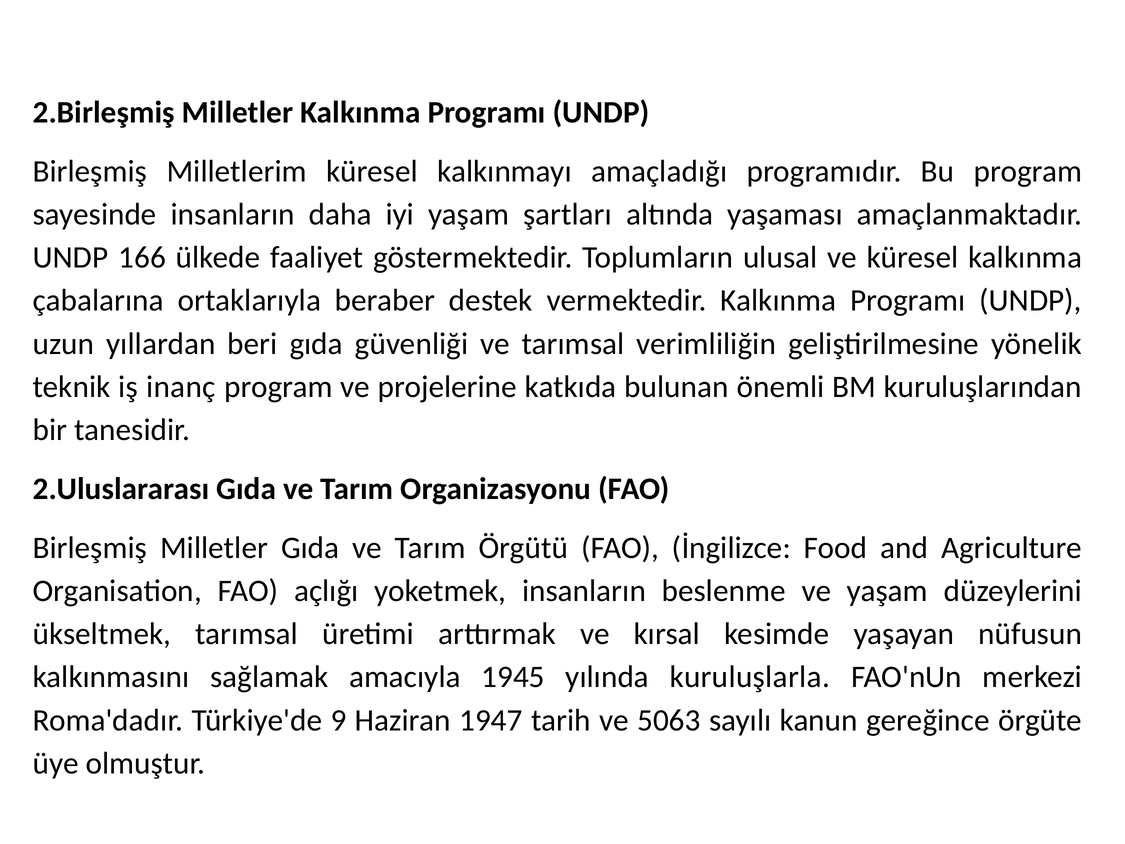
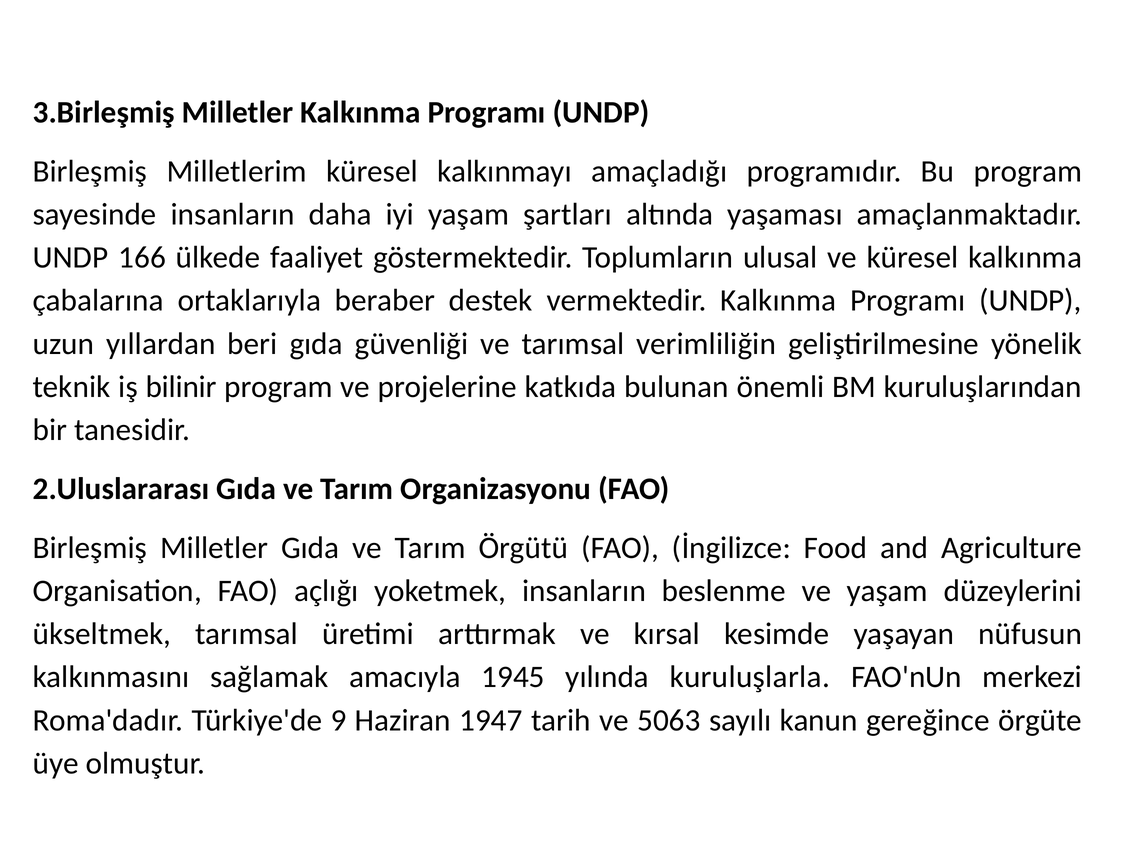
2.Birleşmiş: 2.Birleşmiş -> 3.Birleşmiş
inanç: inanç -> bilinir
